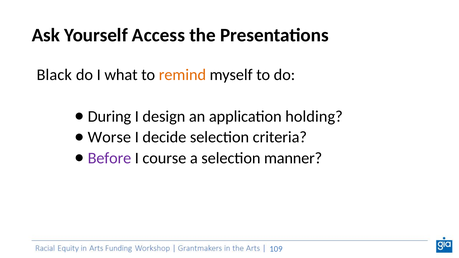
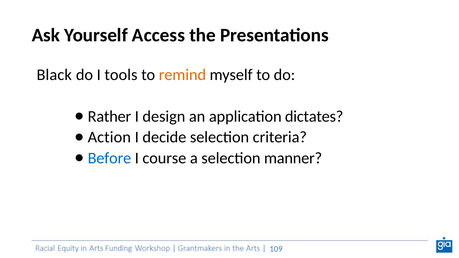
what: what -> tools
During: During -> Rather
holding: holding -> dictates
Worse: Worse -> Action
Before colour: purple -> blue
